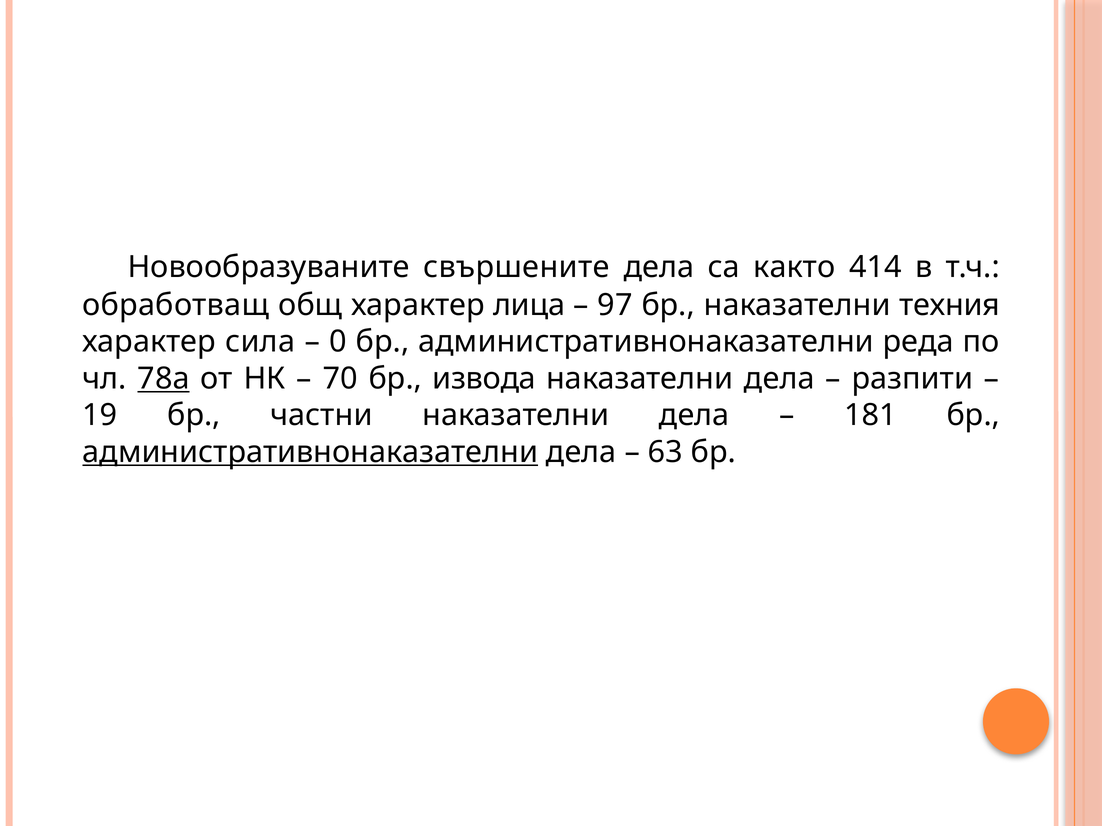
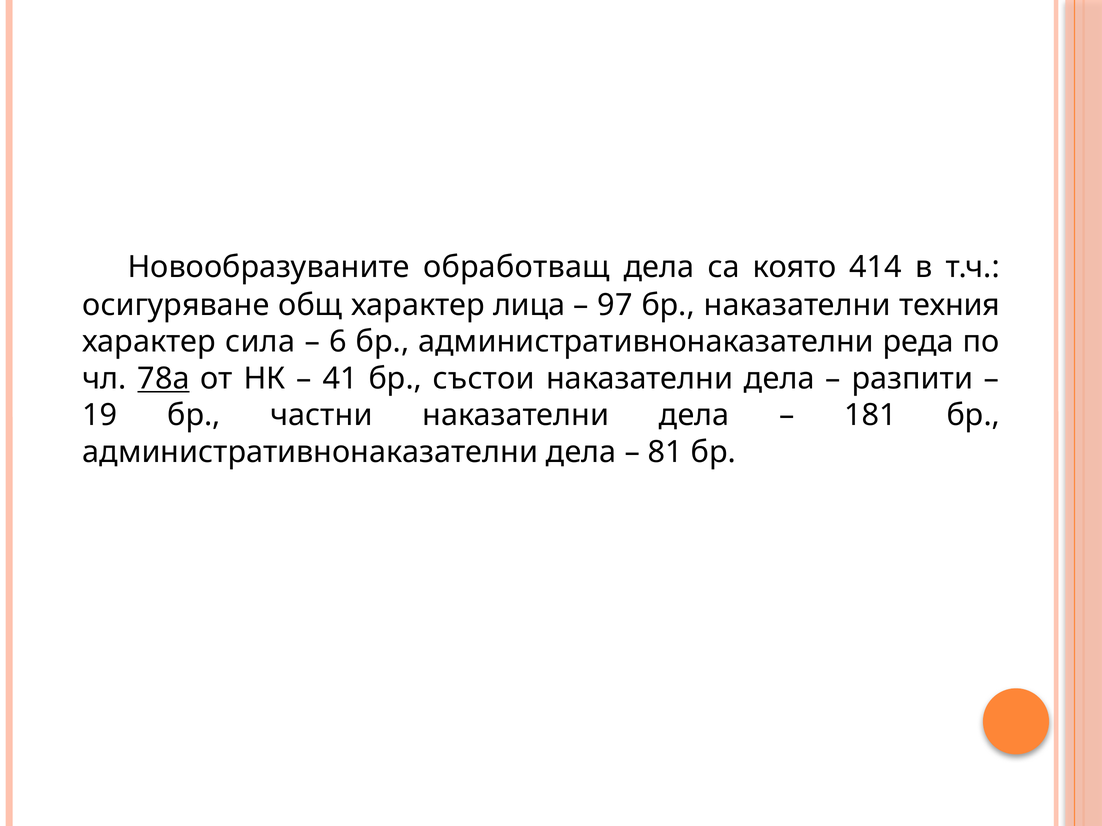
свършените: свършените -> обработващ
както: както -> която
обработващ: обработващ -> осигуряване
0: 0 -> 6
70: 70 -> 41
извода: извода -> състои
административнонаказателни at (310, 452) underline: present -> none
63: 63 -> 81
